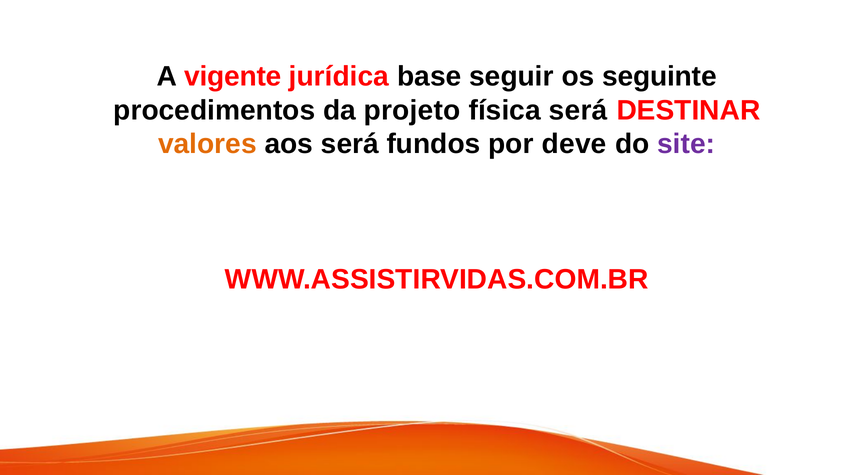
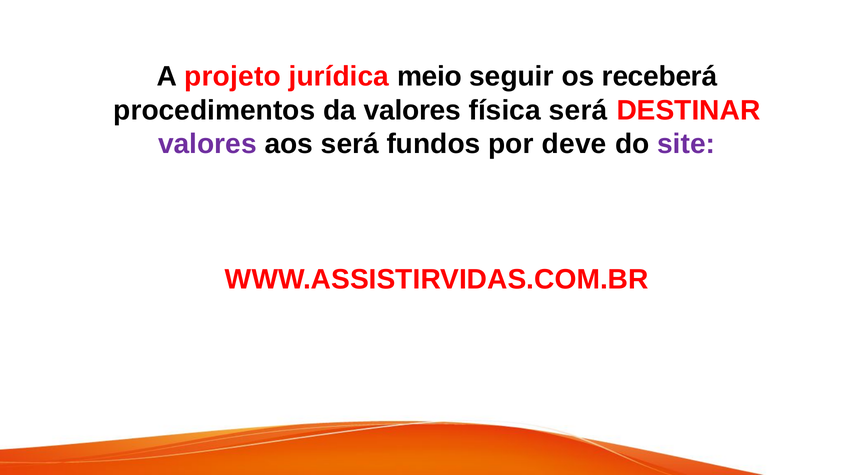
vigente: vigente -> projeto
base: base -> meio
seguinte: seguinte -> receberá
da projeto: projeto -> valores
valores at (207, 144) colour: orange -> purple
